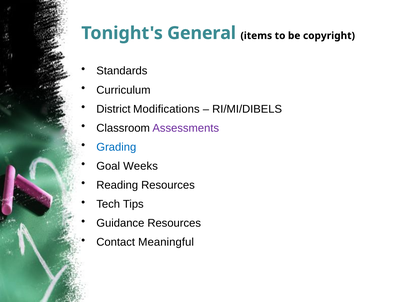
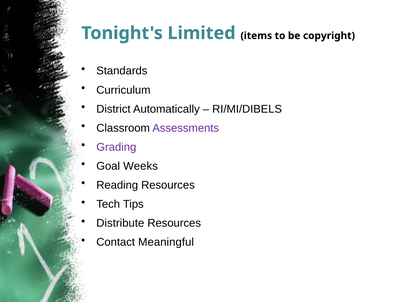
General: General -> Limited
Modifications: Modifications -> Automatically
Grading colour: blue -> purple
Guidance: Guidance -> Distribute
